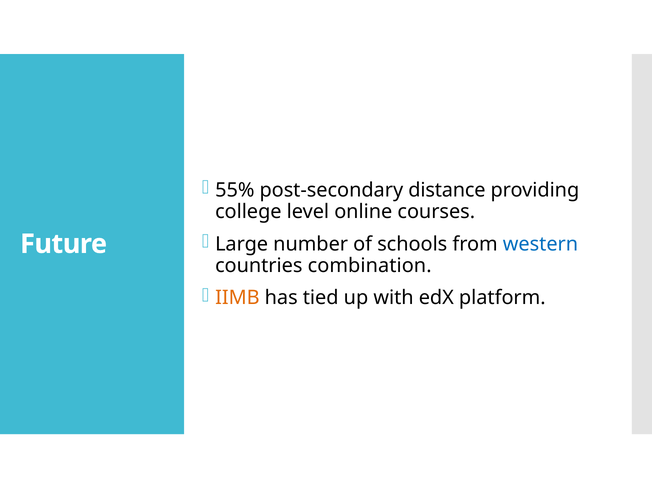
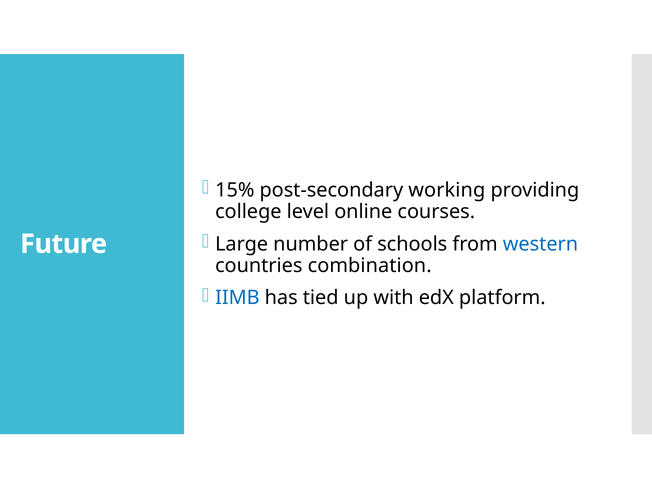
55%: 55% -> 15%
distance: distance -> working
IIMB colour: orange -> blue
